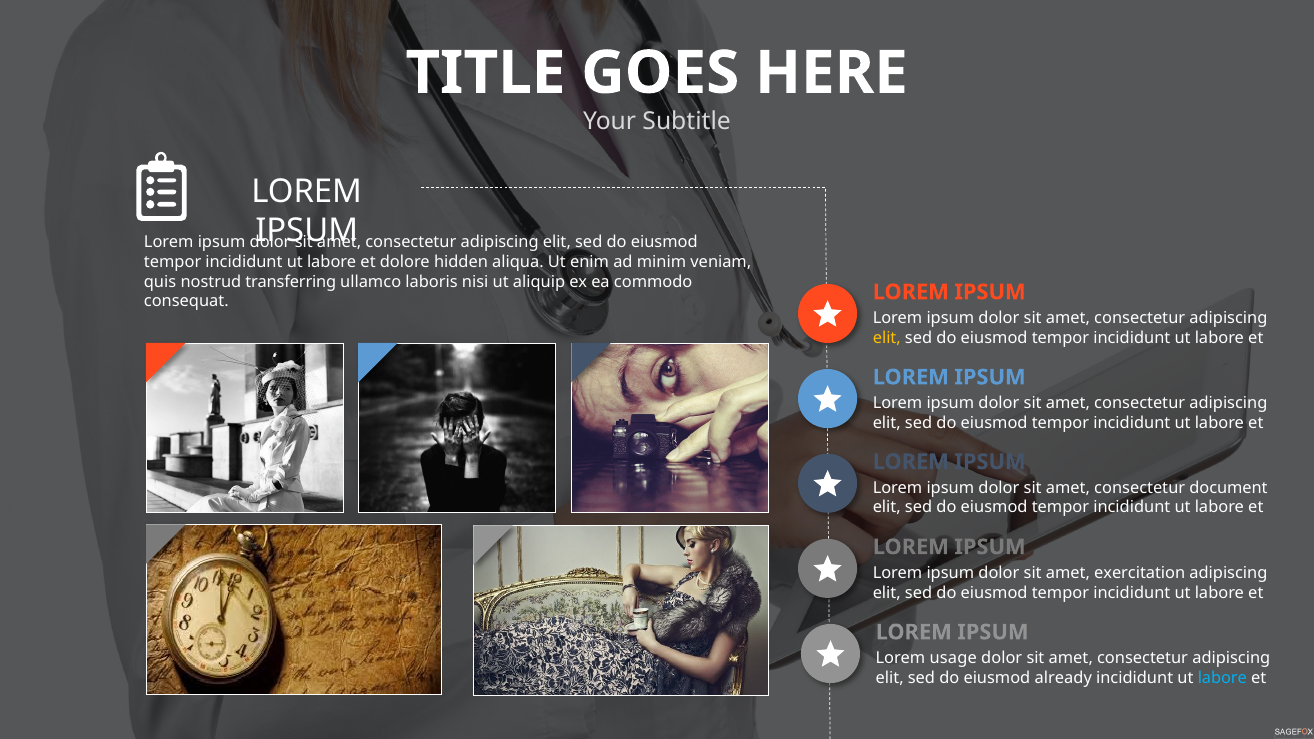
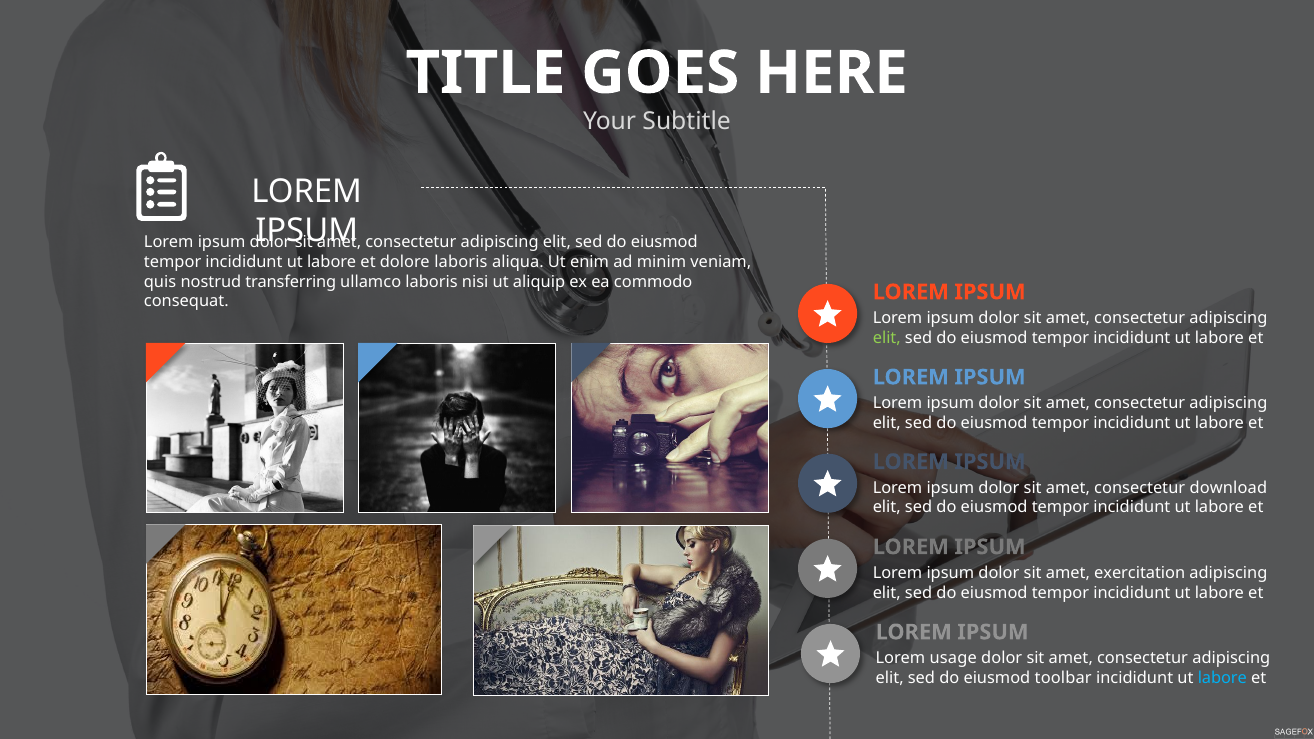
dolore hidden: hidden -> laboris
elit at (887, 338) colour: yellow -> light green
document: document -> download
already: already -> toolbar
